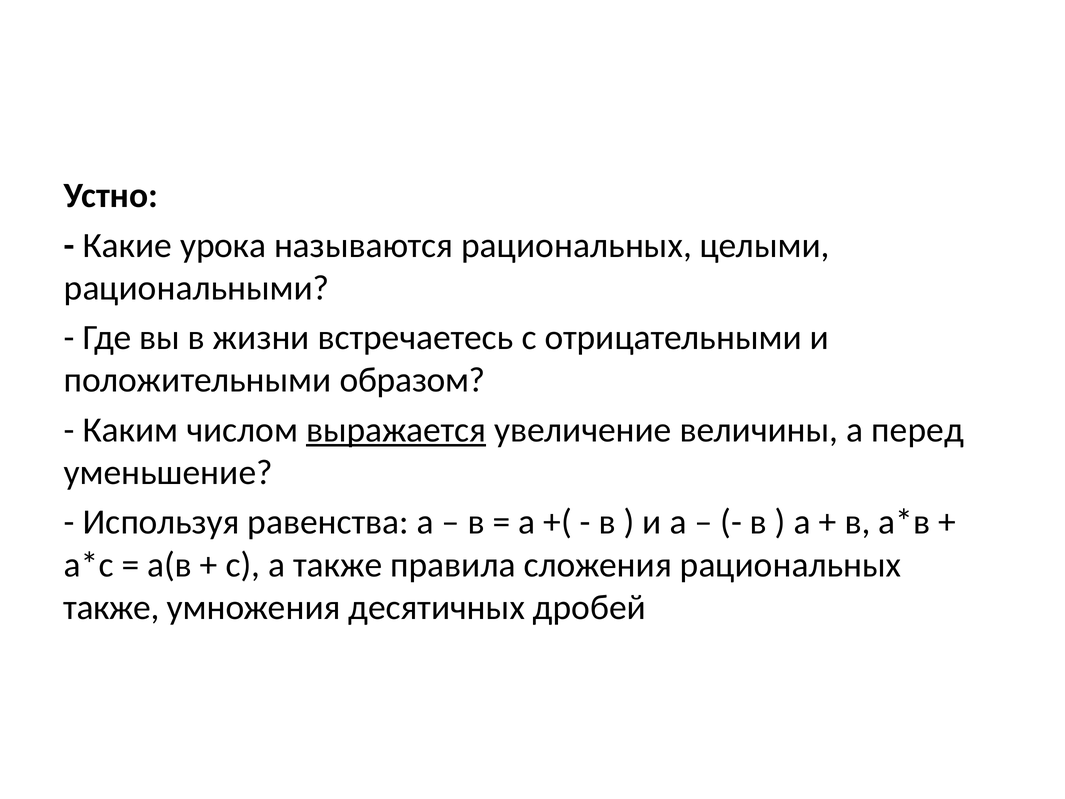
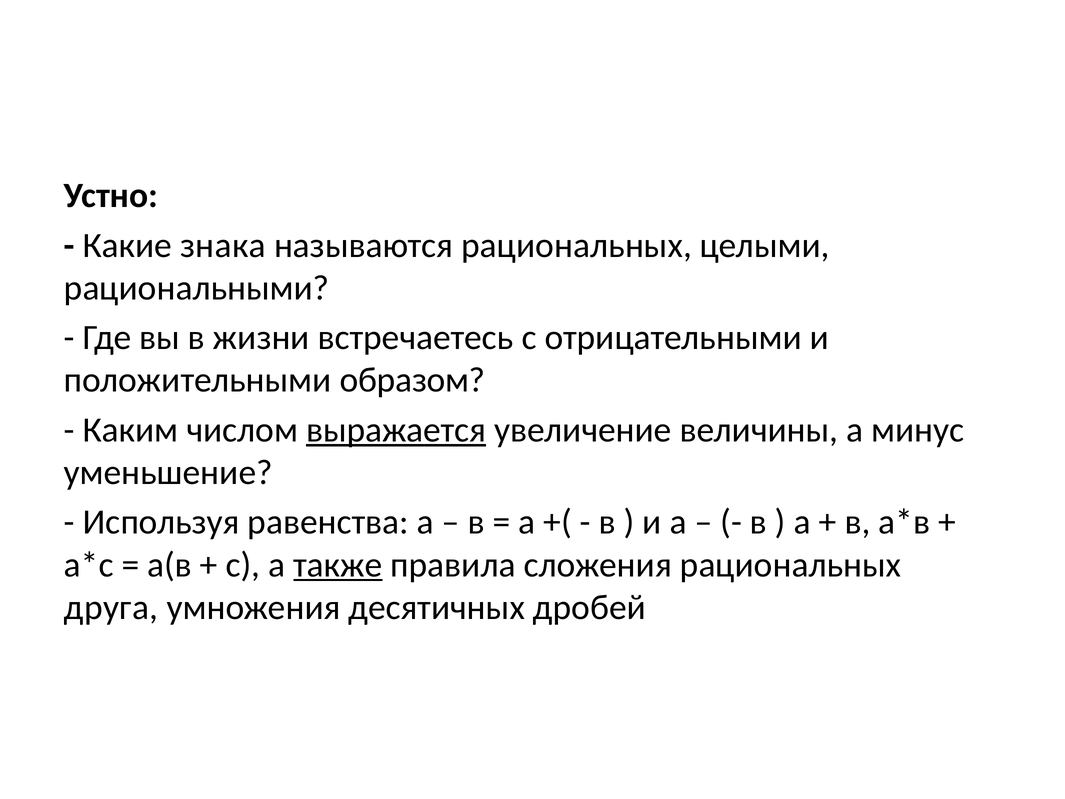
урока: урока -> знака
перед: перед -> минус
также at (338, 565) underline: none -> present
также at (111, 607): также -> друга
